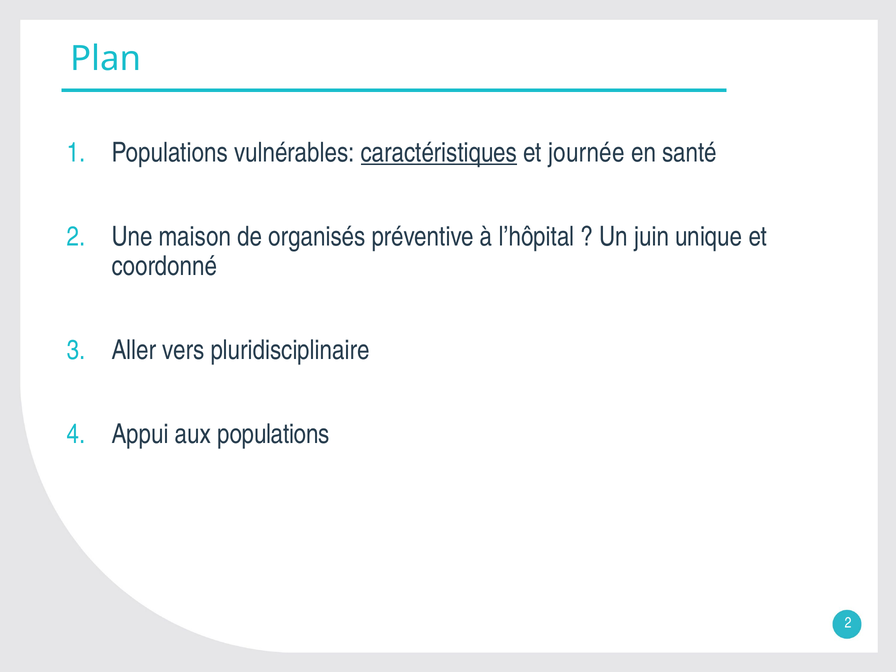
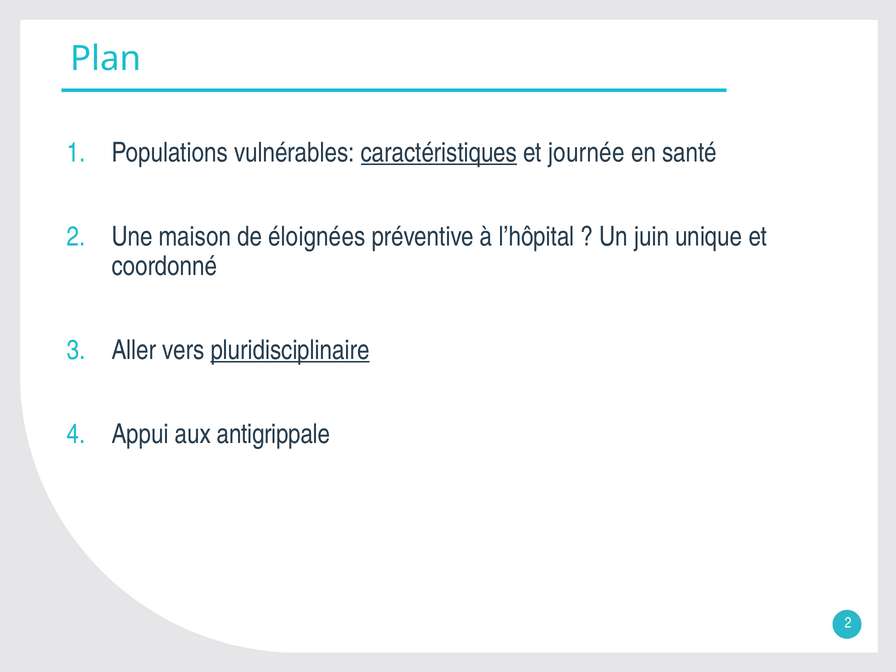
organisés: organisés -> éloignées
pluridisciplinaire underline: none -> present
aux populations: populations -> antigrippale
